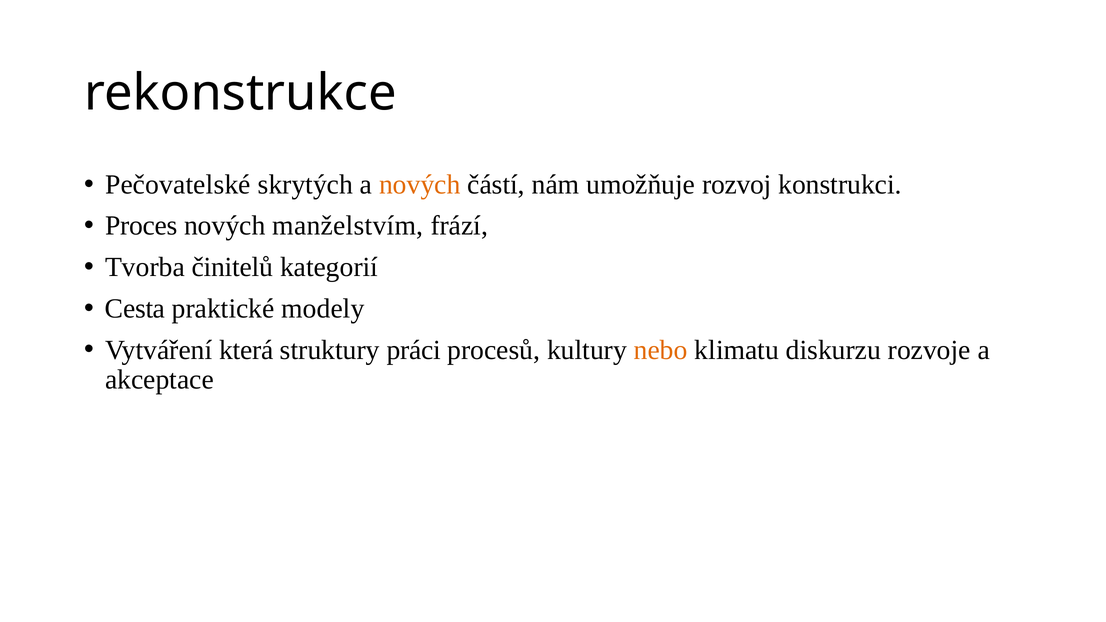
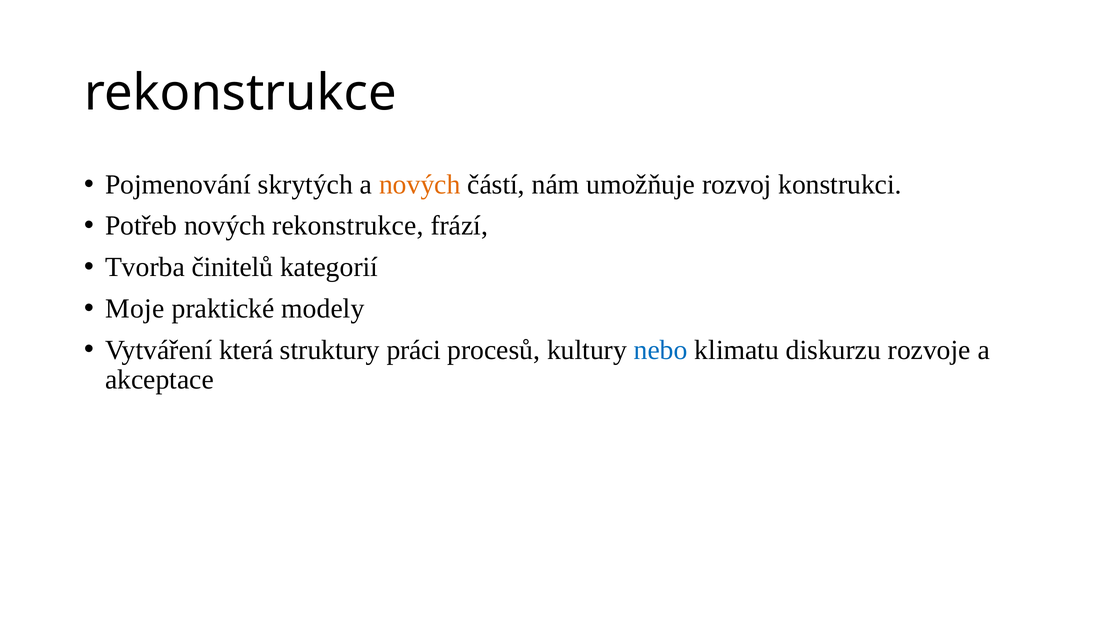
Pečovatelské: Pečovatelské -> Pojmenování
Proces: Proces -> Potřeb
nových manželstvím: manželstvím -> rekonstrukce
Cesta: Cesta -> Moje
nebo colour: orange -> blue
